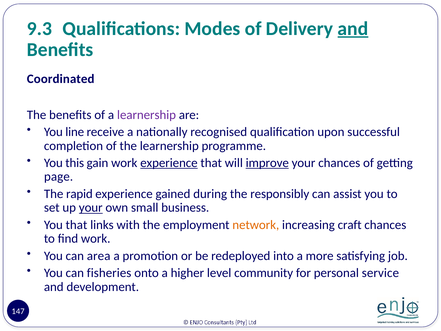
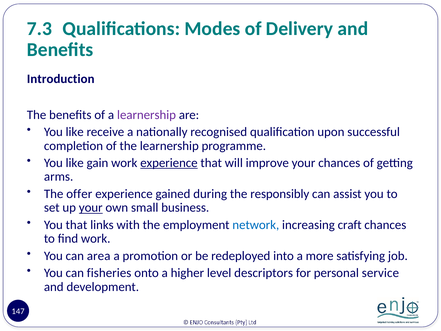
9.3: 9.3 -> 7.3
and at (353, 29) underline: present -> none
Coordinated: Coordinated -> Introduction
line at (75, 132): line -> like
this at (75, 163): this -> like
improve underline: present -> none
page: page -> arms
rapid: rapid -> offer
network colour: orange -> blue
community: community -> descriptors
